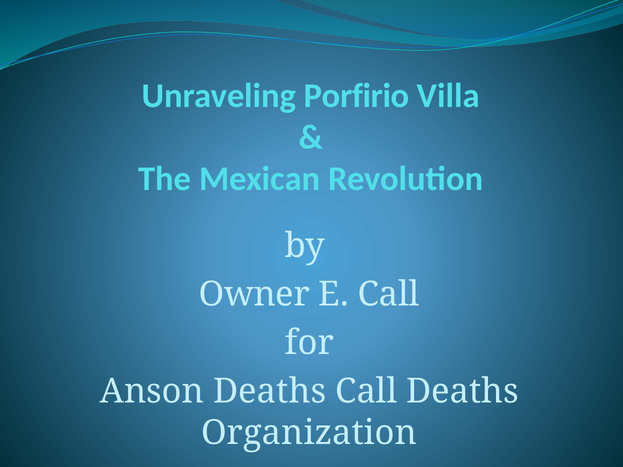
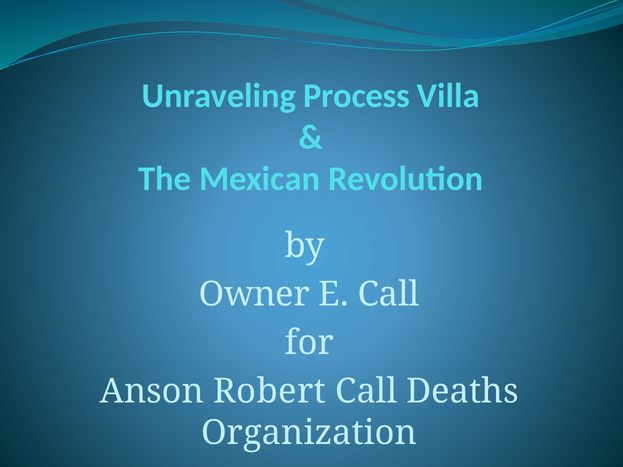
Porfirio: Porfirio -> Process
Anson Deaths: Deaths -> Robert
